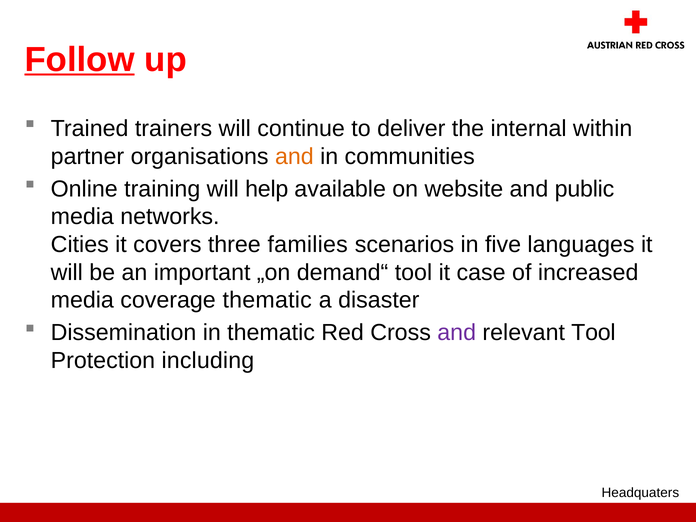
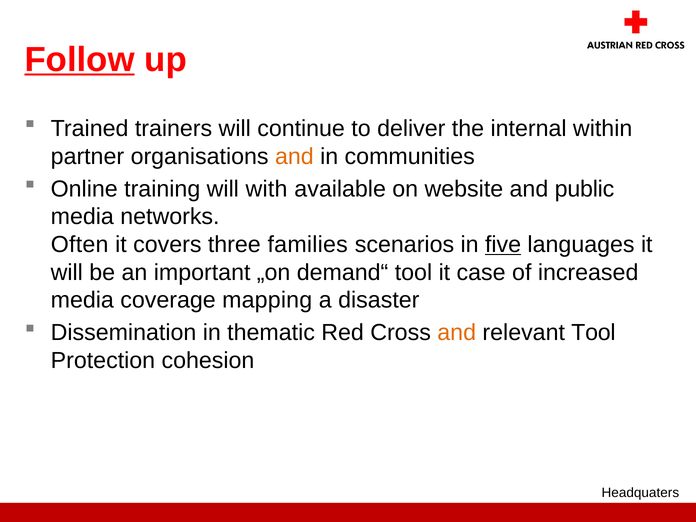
help: help -> with
Cities: Cities -> Often
five underline: none -> present
coverage thematic: thematic -> mapping
and at (457, 333) colour: purple -> orange
including: including -> cohesion
